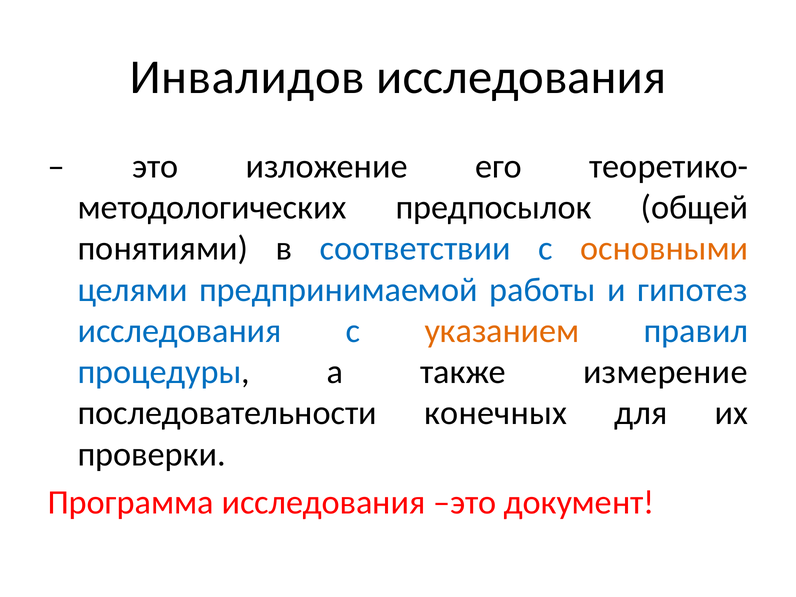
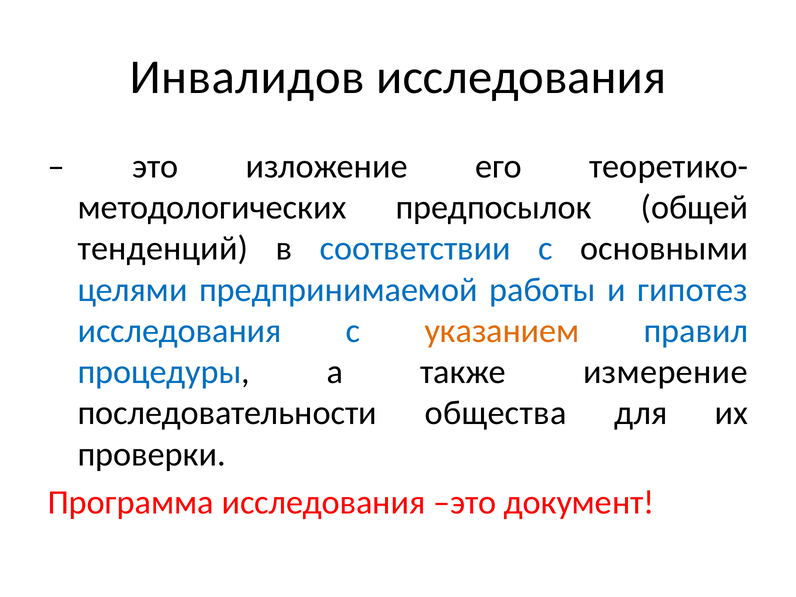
понятиями: понятиями -> тенденций
основными colour: orange -> black
конечных: конечных -> общества
